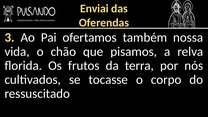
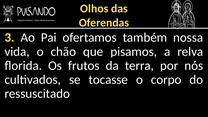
Enviai: Enviai -> Olhos
